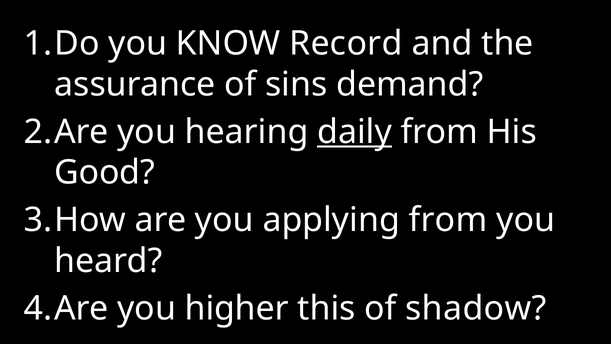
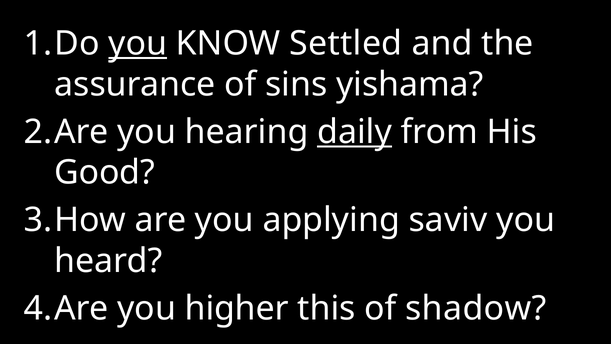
you at (138, 44) underline: none -> present
Record: Record -> Settled
demand: demand -> yishama
applying from: from -> saviv
